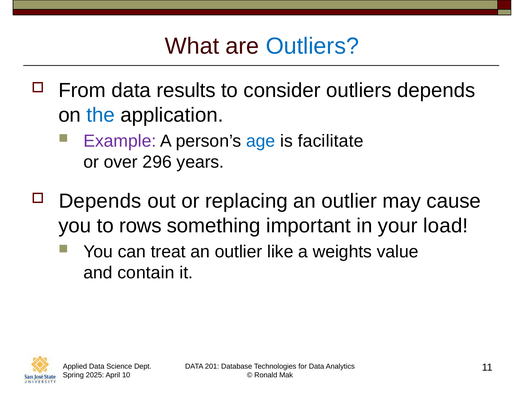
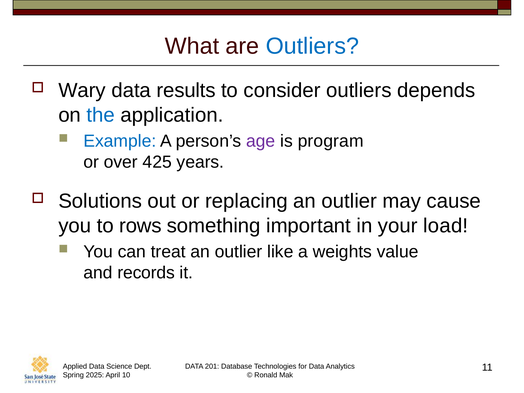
From: From -> Wary
Example colour: purple -> blue
age colour: blue -> purple
facilitate: facilitate -> program
296: 296 -> 425
Depends at (100, 201): Depends -> Solutions
contain: contain -> records
